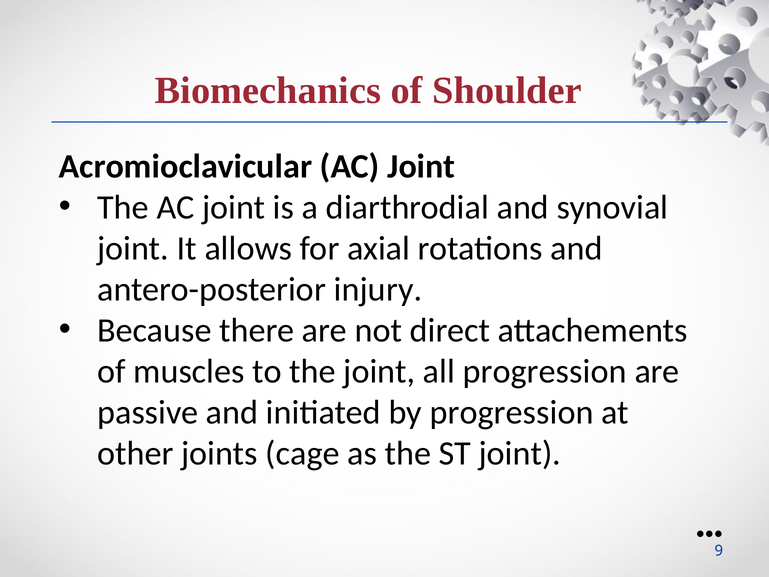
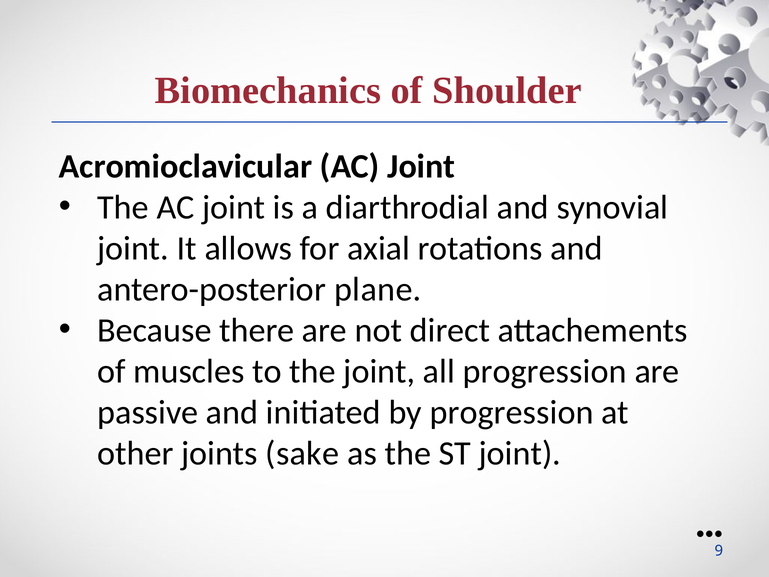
injury: injury -> plane
cage: cage -> sake
